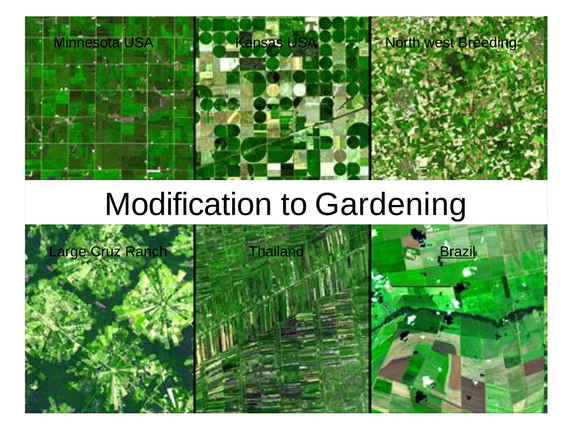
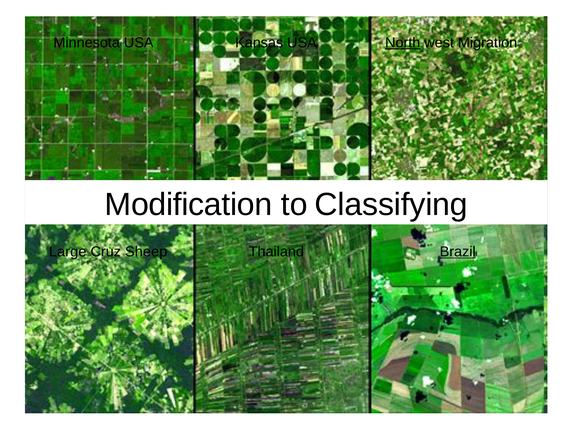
North underline: none -> present
Breeding: Breeding -> Migration
Gardening: Gardening -> Classifying
Ranch: Ranch -> Sheep
